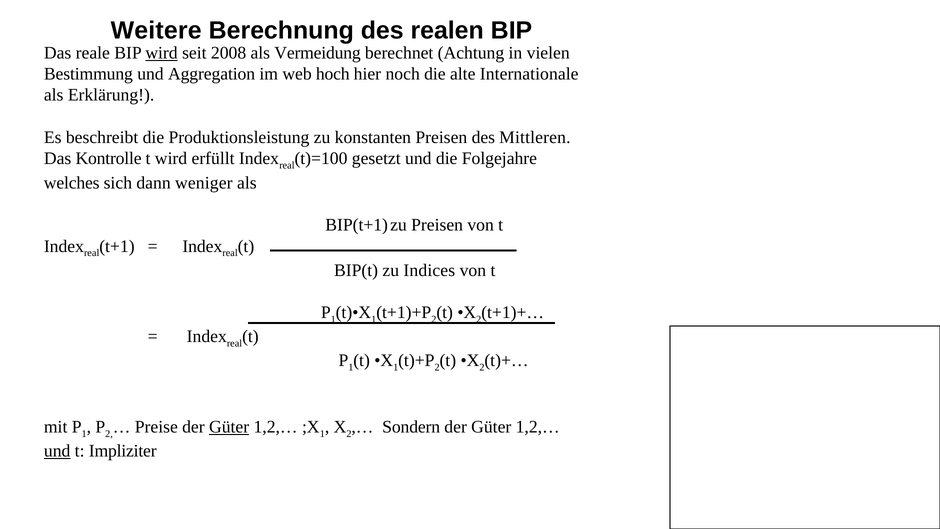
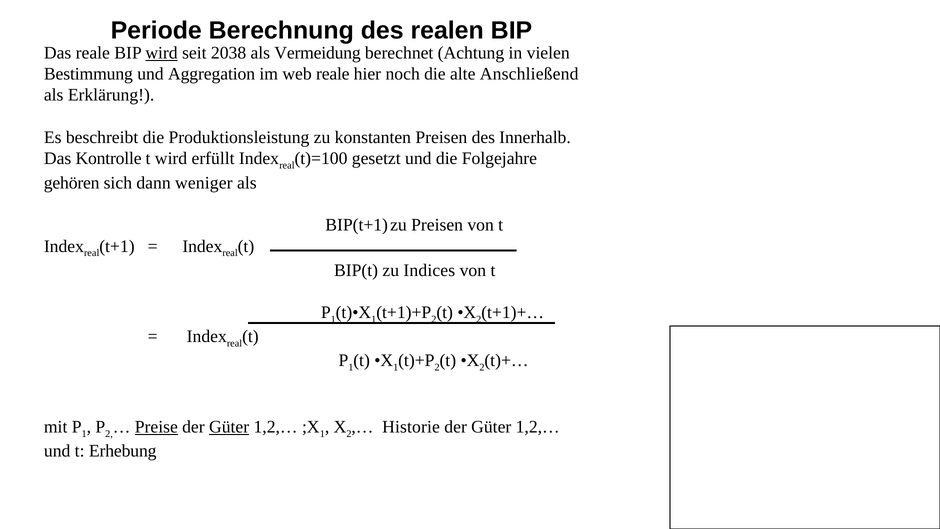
Weitere: Weitere -> Periode
2008: 2008 -> 2038
web hoch: hoch -> reale
Internationale: Internationale -> Anschließend
Mittleren: Mittleren -> Innerhalb
welches: welches -> gehören
Preise underline: none -> present
Sondern: Sondern -> Historie
und at (57, 451) underline: present -> none
Impliziter: Impliziter -> Erhebung
